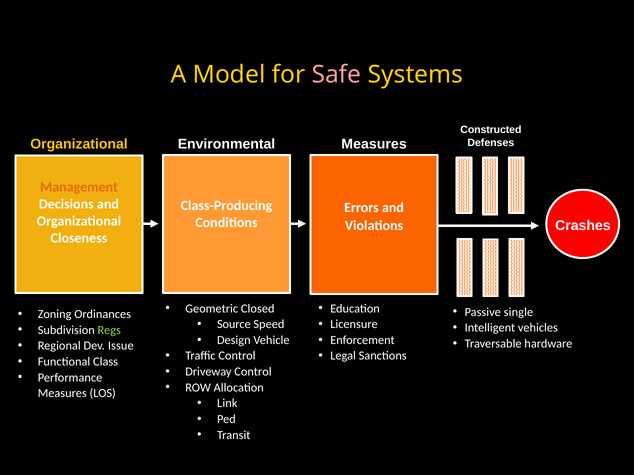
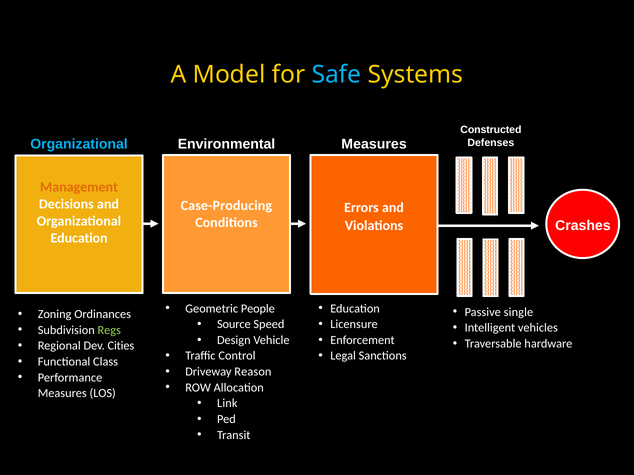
Safe colour: pink -> light blue
Organizational at (79, 144) colour: yellow -> light blue
Class-Producing: Class-Producing -> Case-Producing
Closeness at (79, 238): Closeness -> Education
Closed: Closed -> People
Issue: Issue -> Cities
Driveway Control: Control -> Reason
